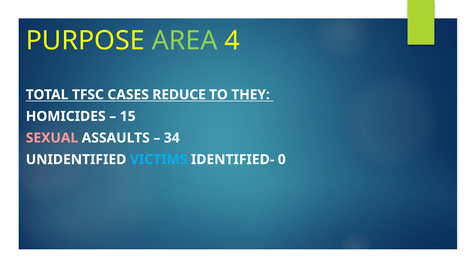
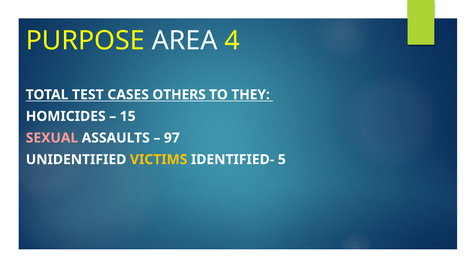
AREA colour: light green -> white
TFSC: TFSC -> TEST
REDUCE: REDUCE -> OTHERS
34: 34 -> 97
VICTIMS colour: light blue -> yellow
0: 0 -> 5
